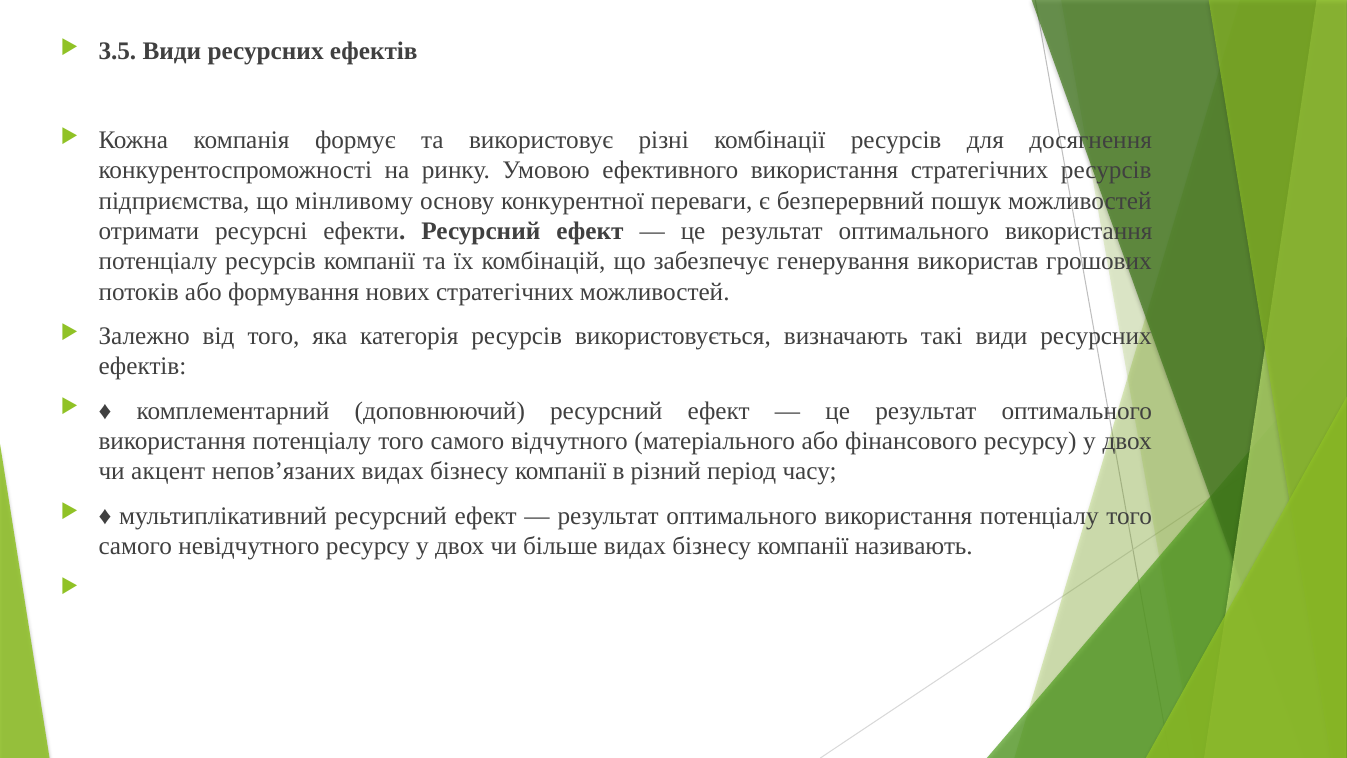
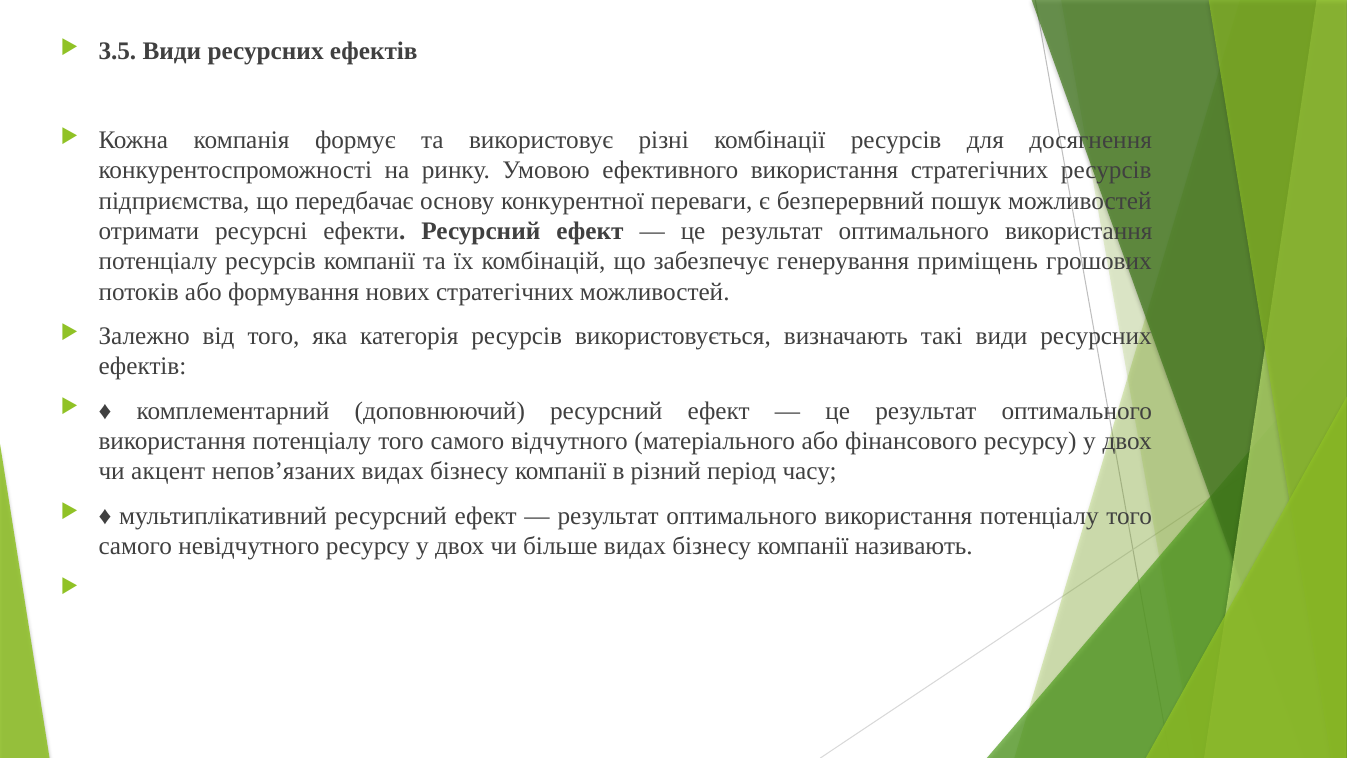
мінливому: мінливому -> передбачає
використав: використав -> приміщень
